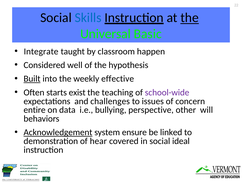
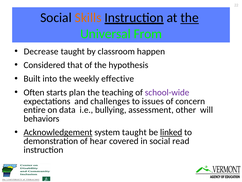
Skills colour: blue -> orange
Basic: Basic -> From
Integrate: Integrate -> Decrease
well: well -> that
Built underline: present -> none
exist: exist -> plan
perspective: perspective -> assessment
system ensure: ensure -> taught
linked underline: none -> present
ideal: ideal -> read
